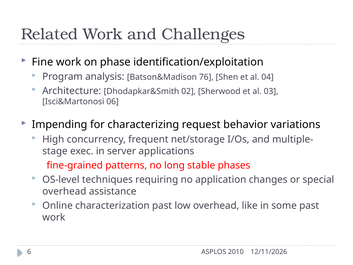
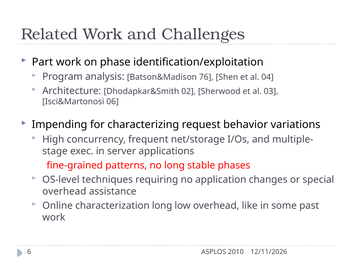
Fine: Fine -> Part
characterization past: past -> long
